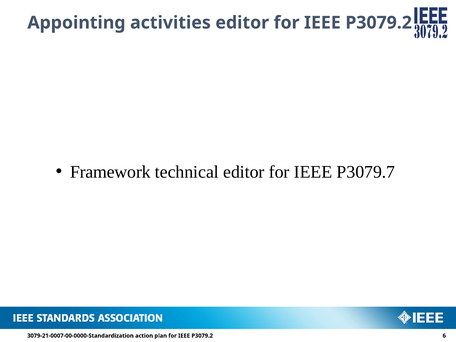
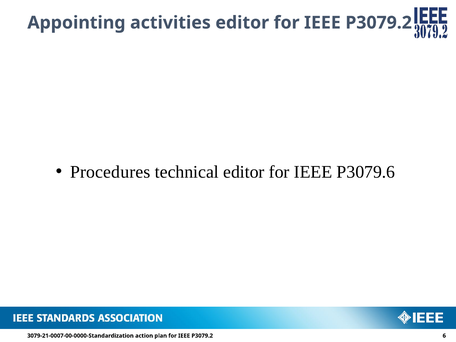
Framework: Framework -> Procedures
P3079.7: P3079.7 -> P3079.6
